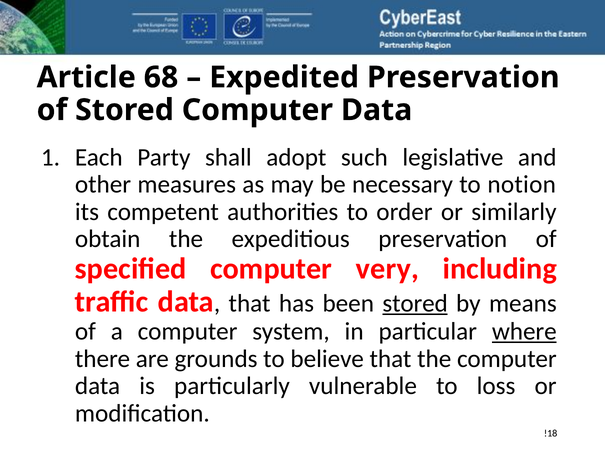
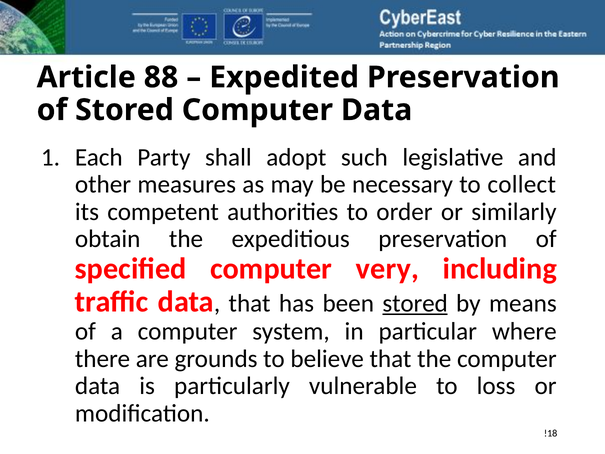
68: 68 -> 88
notion: notion -> collect
where underline: present -> none
